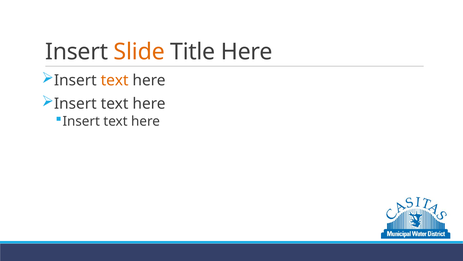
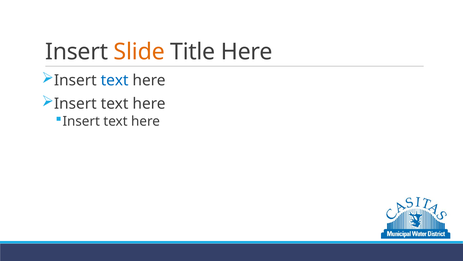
text at (115, 80) colour: orange -> blue
